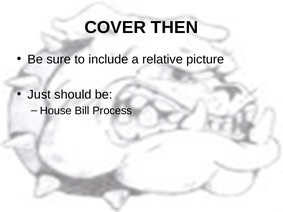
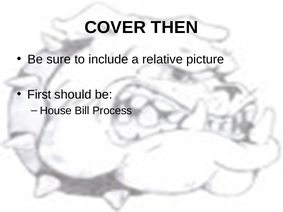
Just: Just -> First
